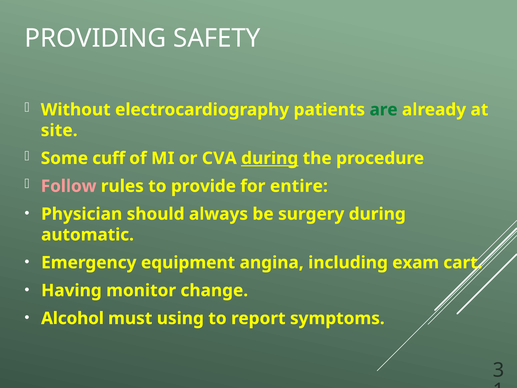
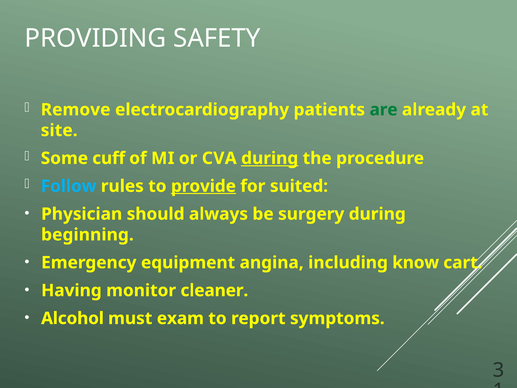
Without: Without -> Remove
Follow colour: pink -> light blue
provide underline: none -> present
entire: entire -> suited
automatic: automatic -> beginning
exam: exam -> know
change: change -> cleaner
using: using -> exam
